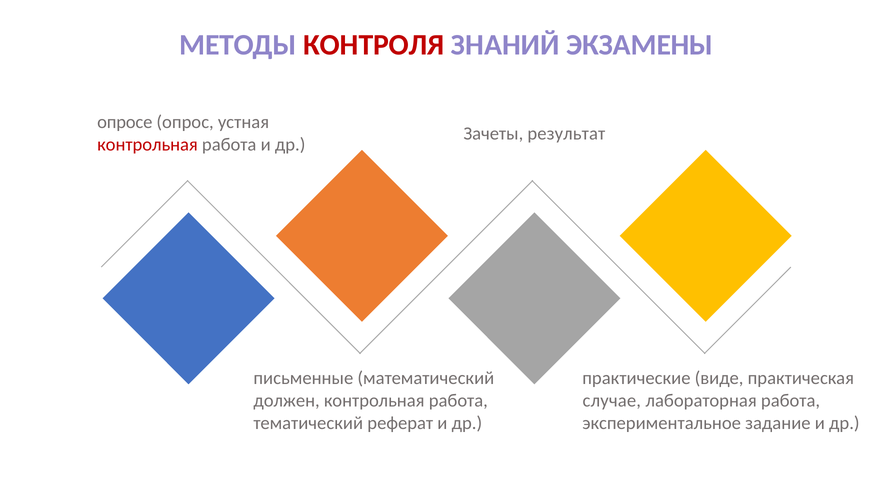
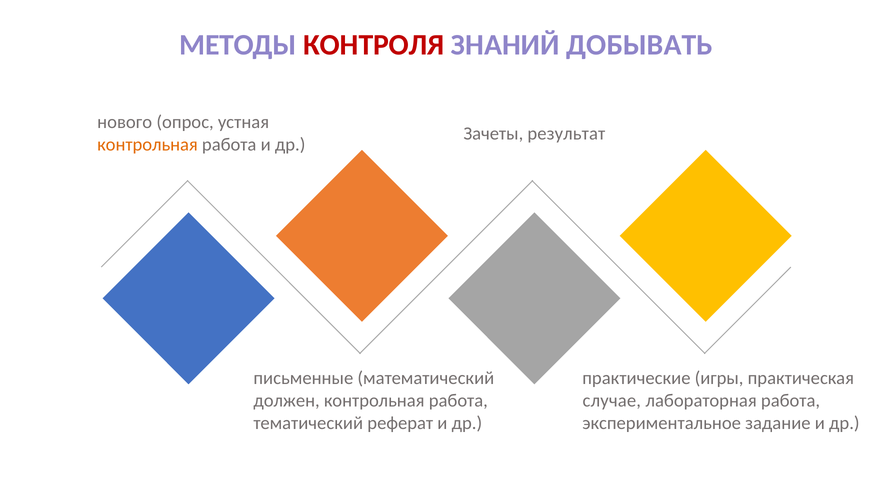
ЭКЗАМЕНЫ: ЭКЗАМЕНЫ -> ДОБЫВАТЬ
опросе: опросе -> нового
контрольная at (147, 145) colour: red -> orange
виде: виде -> игры
